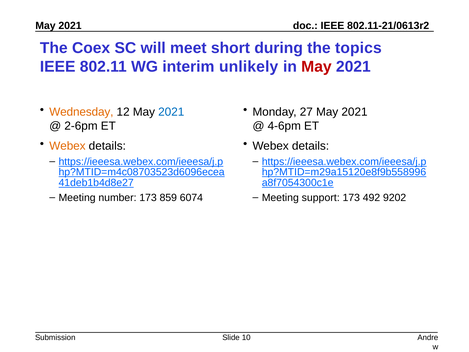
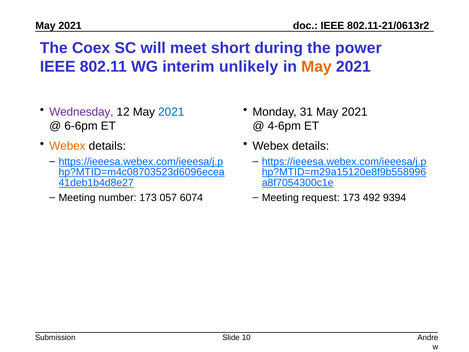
topics: topics -> power
May at (316, 67) colour: red -> orange
Wednesday colour: orange -> purple
27: 27 -> 31
2-6pm: 2-6pm -> 6-6pm
859: 859 -> 057
support: support -> request
9202: 9202 -> 9394
